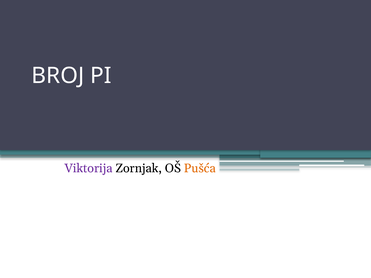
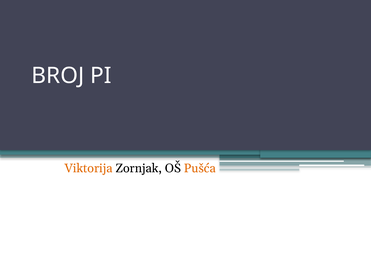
Viktorija colour: purple -> orange
